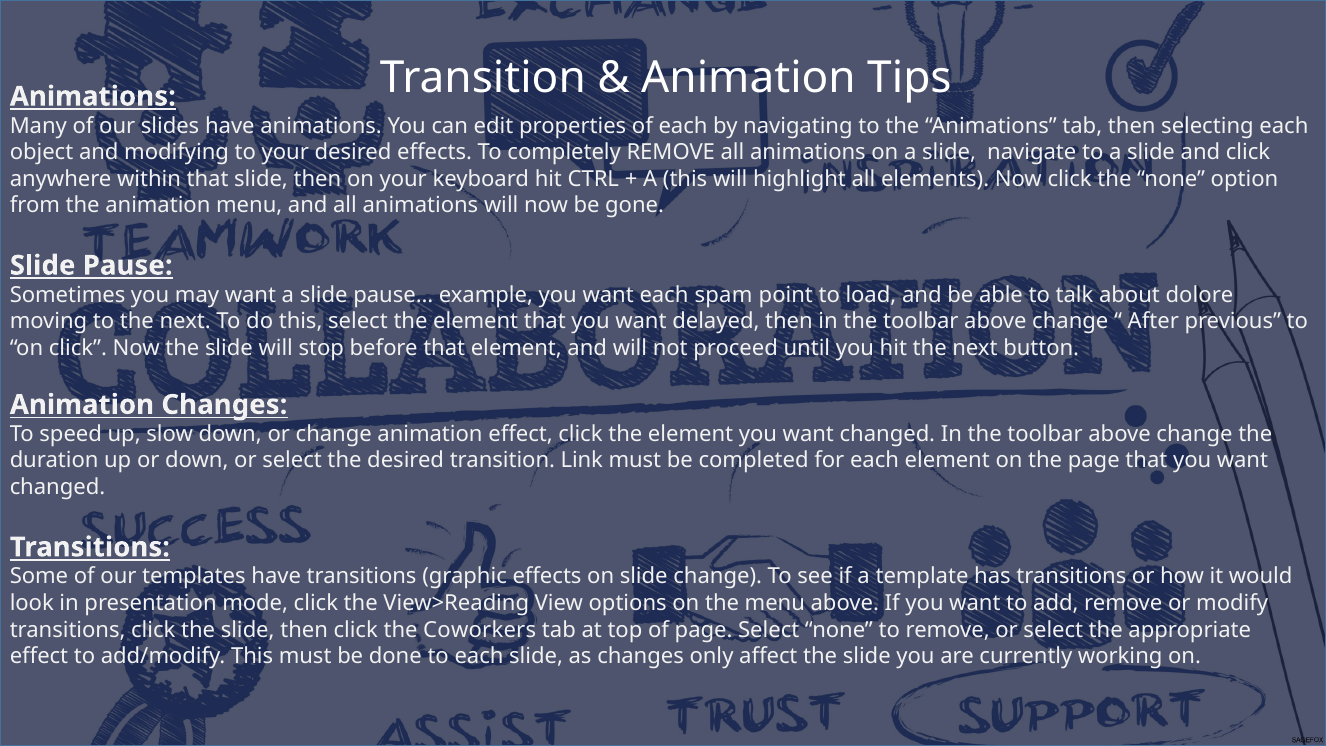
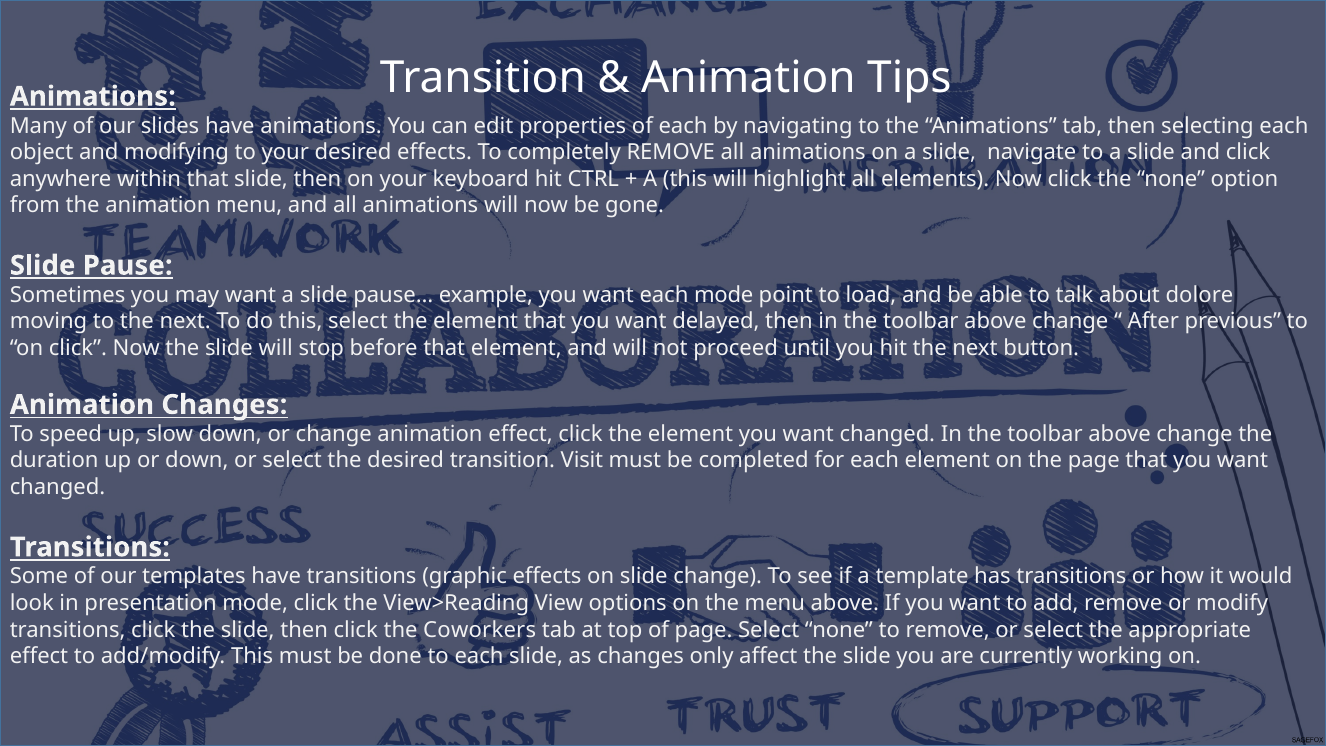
each spam: spam -> mode
Link: Link -> Visit
